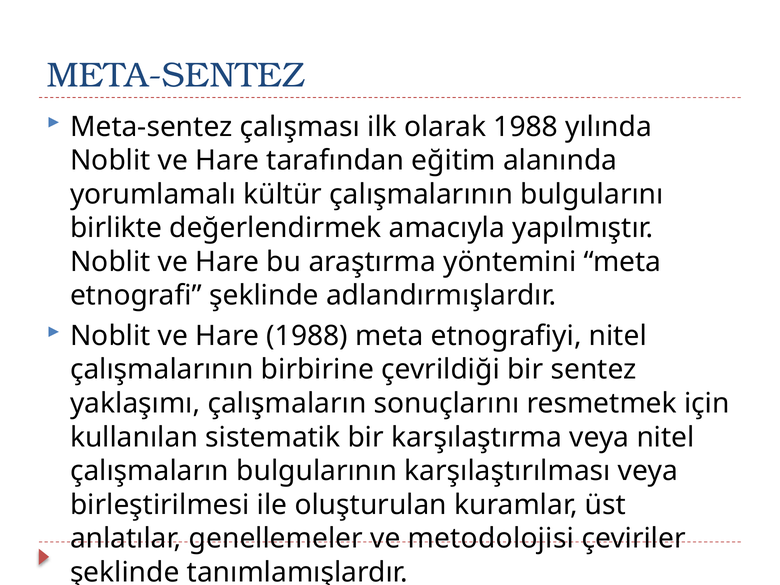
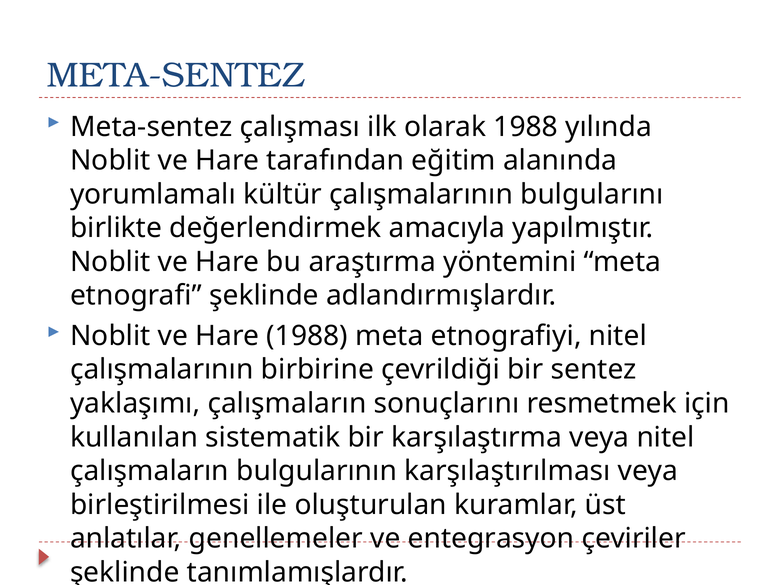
metodolojisi: metodolojisi -> entegrasyon
